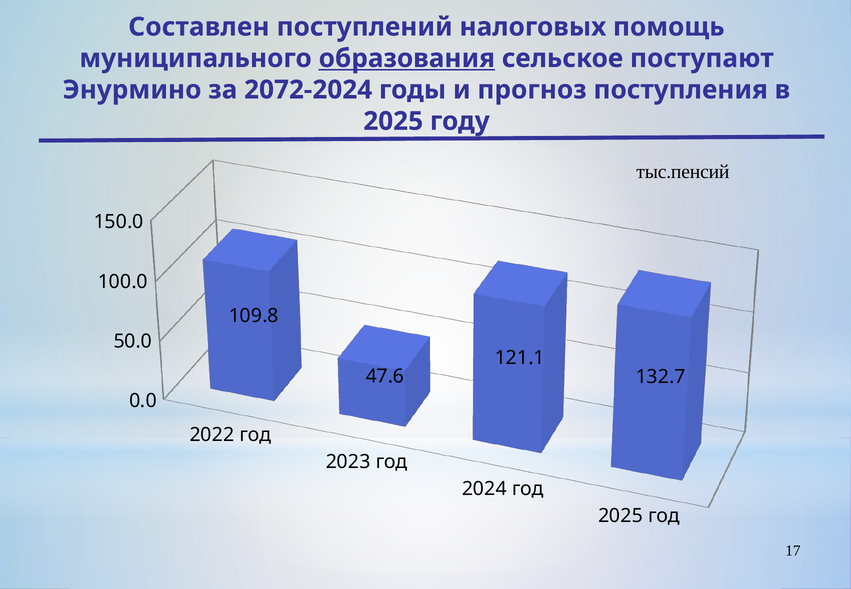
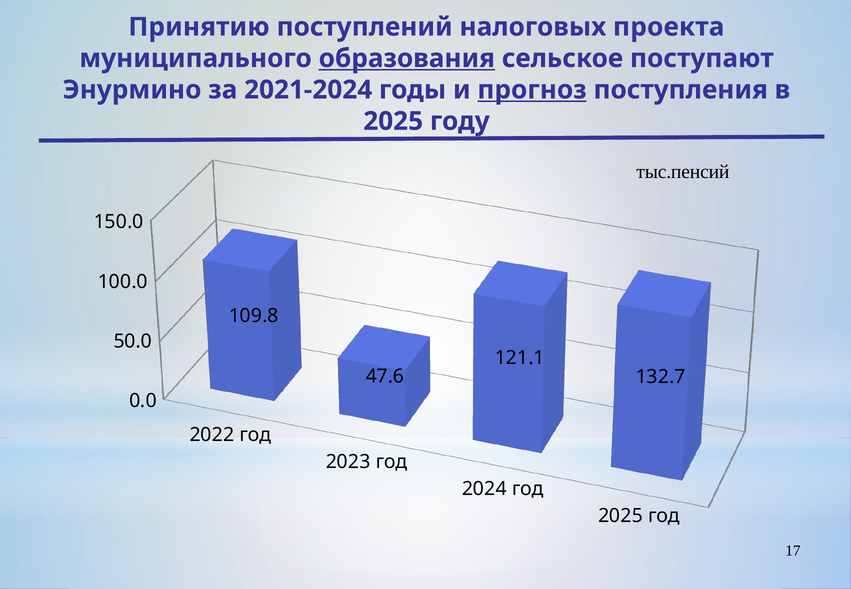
Составлен: Составлен -> Принятию
помощь: помощь -> проекта
2072-2024: 2072-2024 -> 2021-2024
прогноз underline: none -> present
